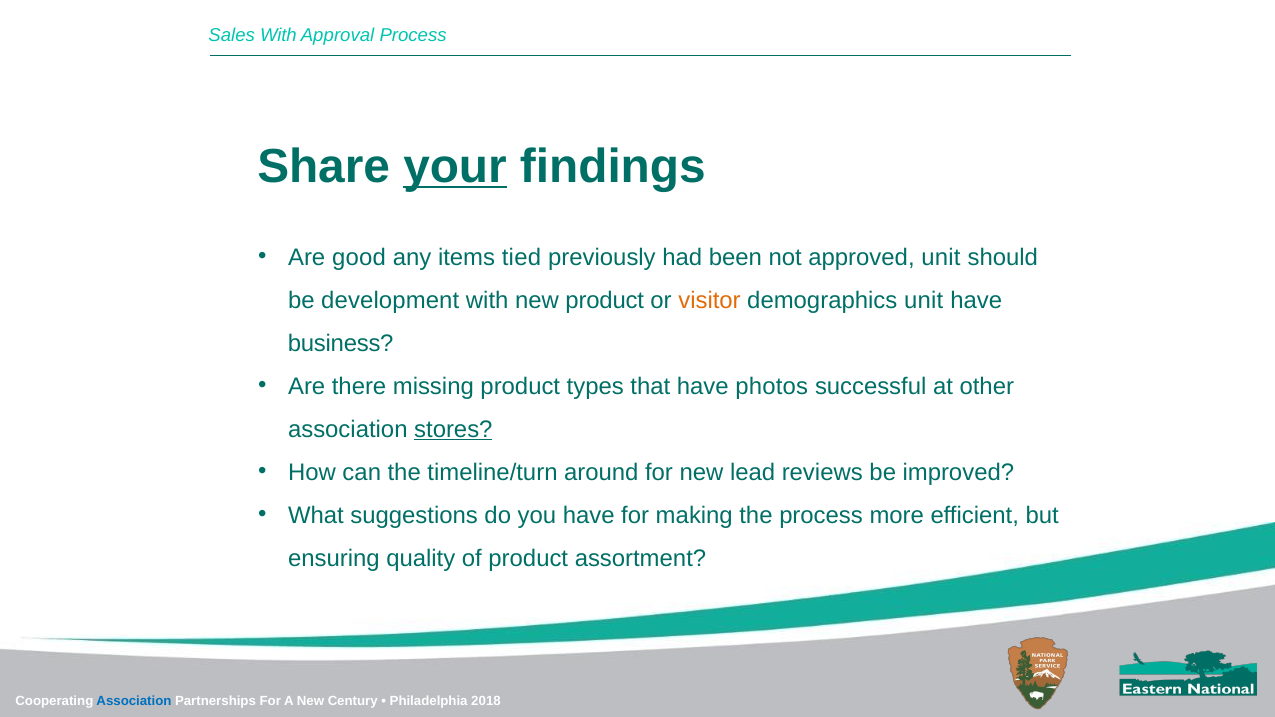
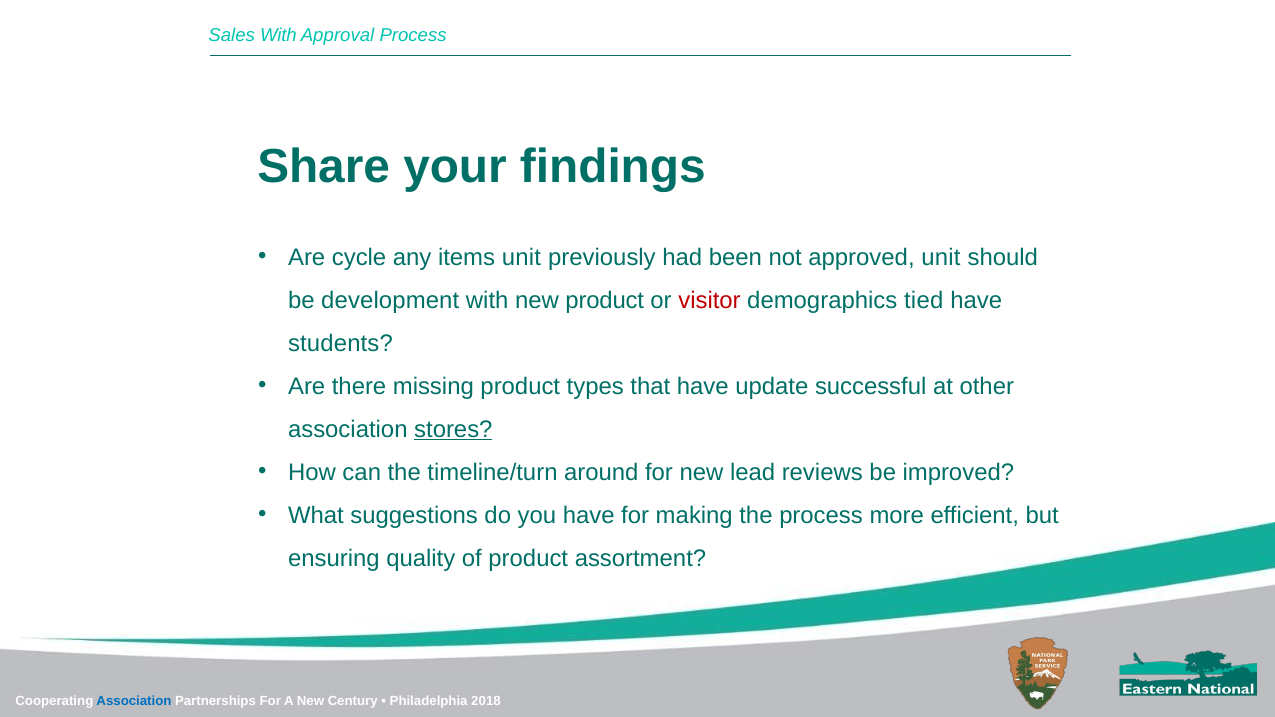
your underline: present -> none
good: good -> cycle
items tied: tied -> unit
visitor colour: orange -> red
demographics unit: unit -> tied
business: business -> students
photos: photos -> update
